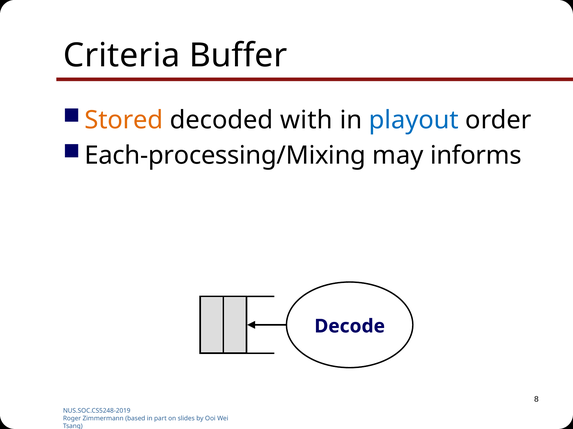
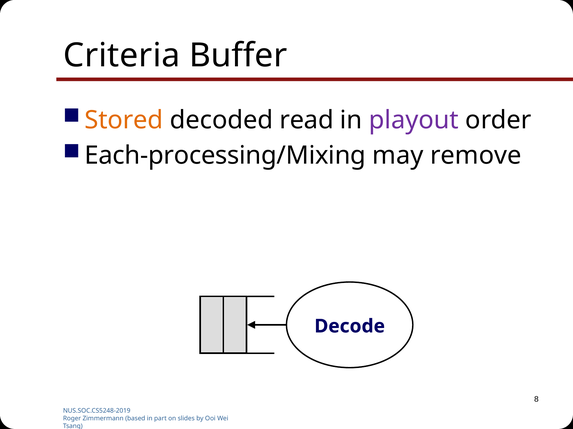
with: with -> read
playout colour: blue -> purple
informs: informs -> remove
